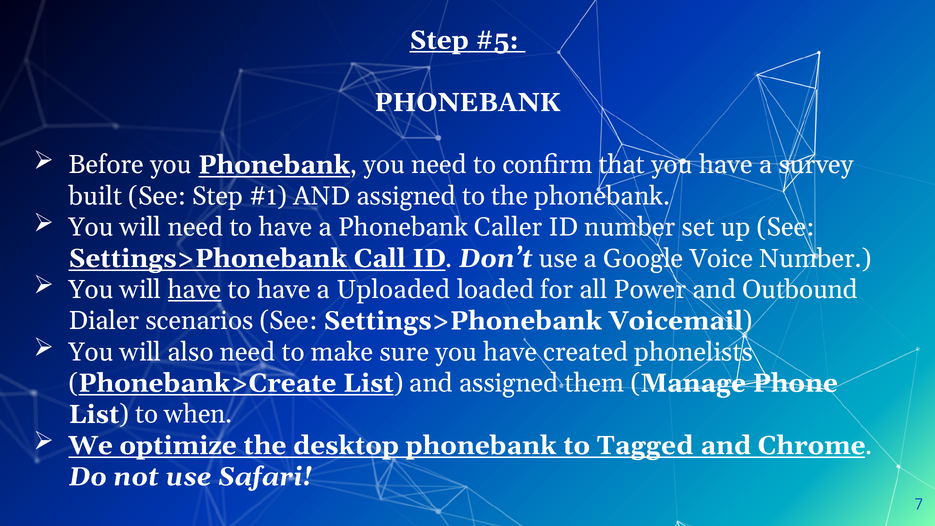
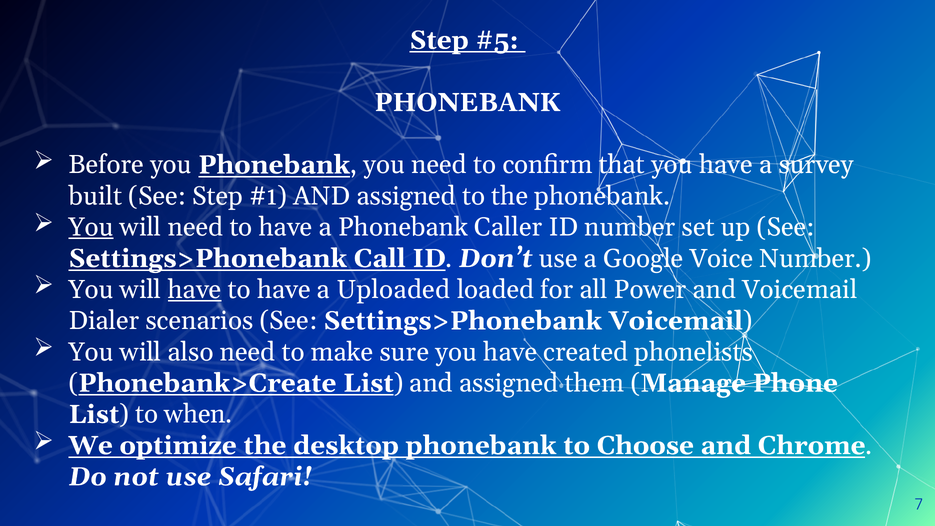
You at (91, 227) underline: none -> present
and Outbound: Outbound -> Voicemail
Tagged: Tagged -> Choose
